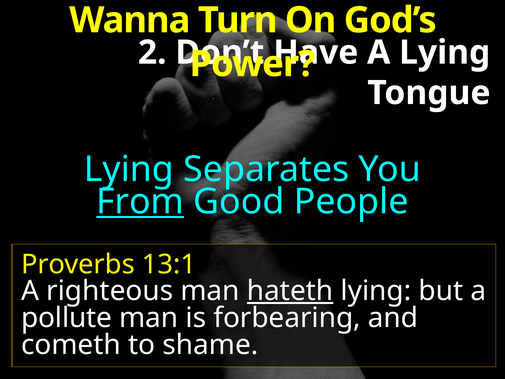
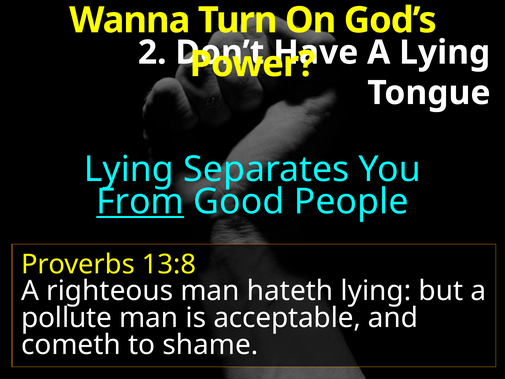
13:1: 13:1 -> 13:8
hateth underline: present -> none
forbearing: forbearing -> acceptable
